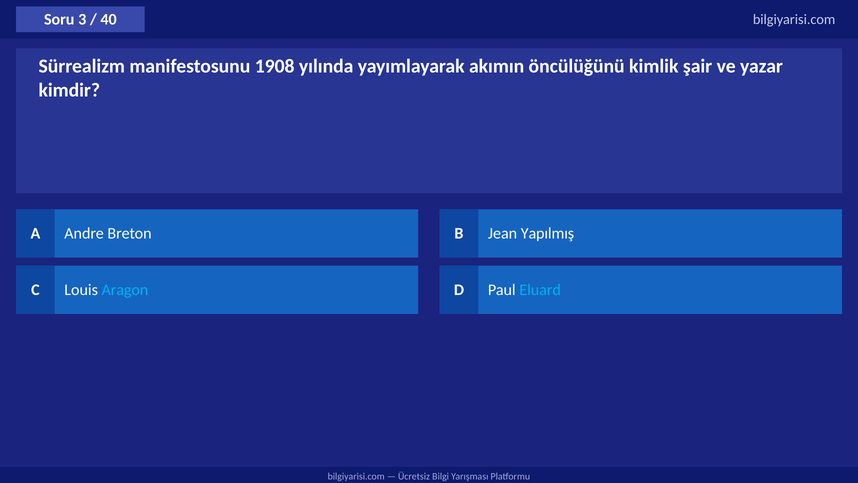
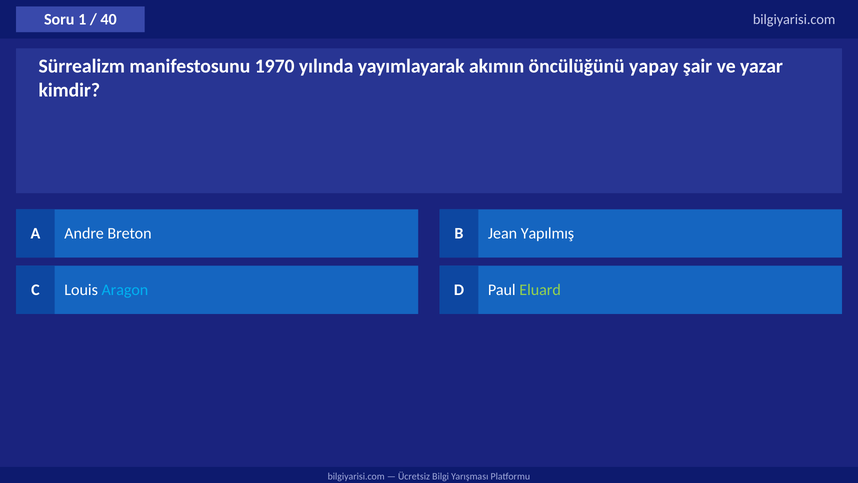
3: 3 -> 1
1908: 1908 -> 1970
kimlik: kimlik -> yapay
Eluard colour: light blue -> light green
